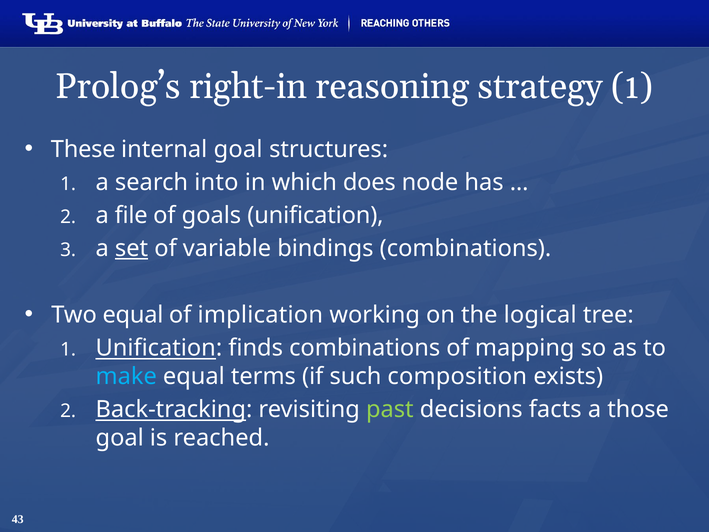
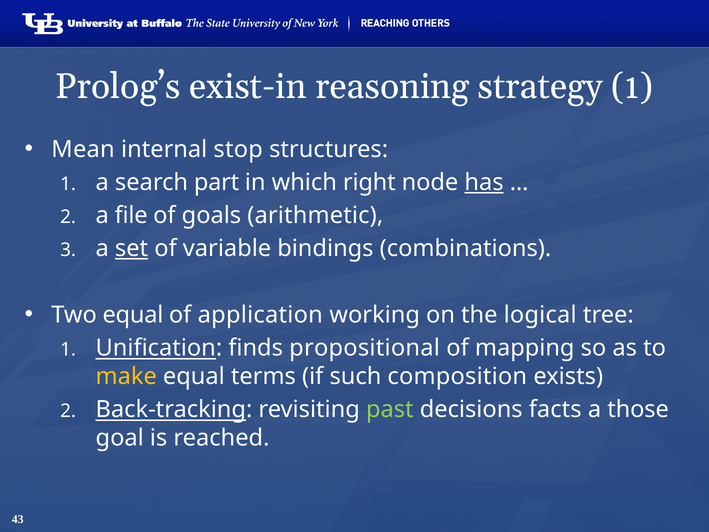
right-in: right-in -> exist-in
These: These -> Mean
internal goal: goal -> stop
into: into -> part
does: does -> right
has underline: none -> present
goals unification: unification -> arithmetic
implication: implication -> application
finds combinations: combinations -> propositional
make colour: light blue -> yellow
